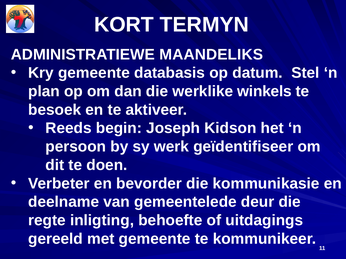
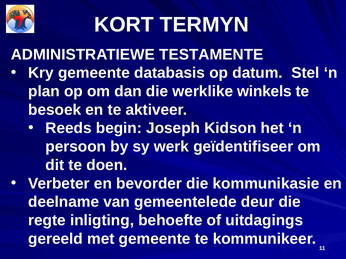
MAANDELIKS: MAANDELIKS -> TESTAMENTE
